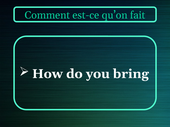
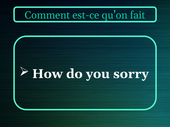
bring: bring -> sorry
